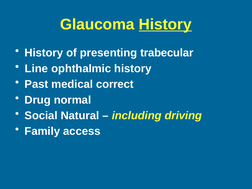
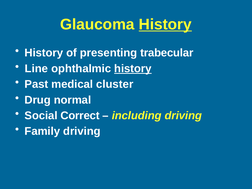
history at (133, 69) underline: none -> present
correct: correct -> cluster
Natural: Natural -> Correct
Family access: access -> driving
